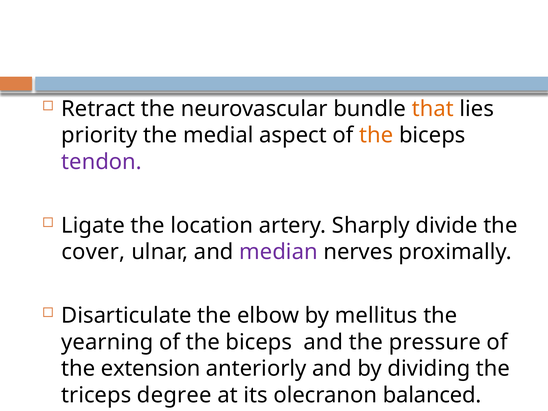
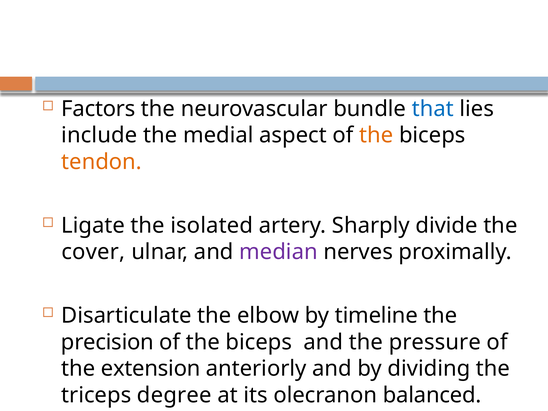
Retract: Retract -> Factors
that colour: orange -> blue
priority: priority -> include
tendon colour: purple -> orange
location: location -> isolated
mellitus: mellitus -> timeline
yearning: yearning -> precision
